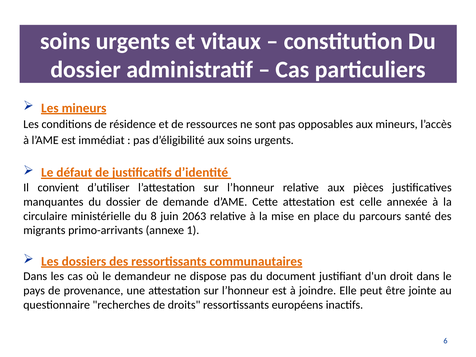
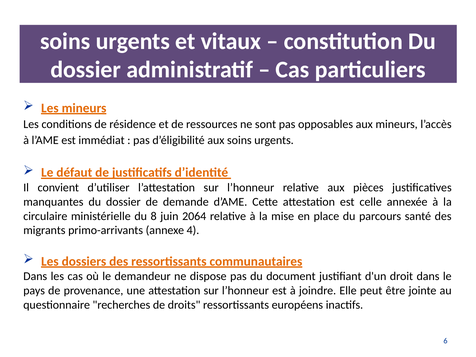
2063: 2063 -> 2064
1: 1 -> 4
